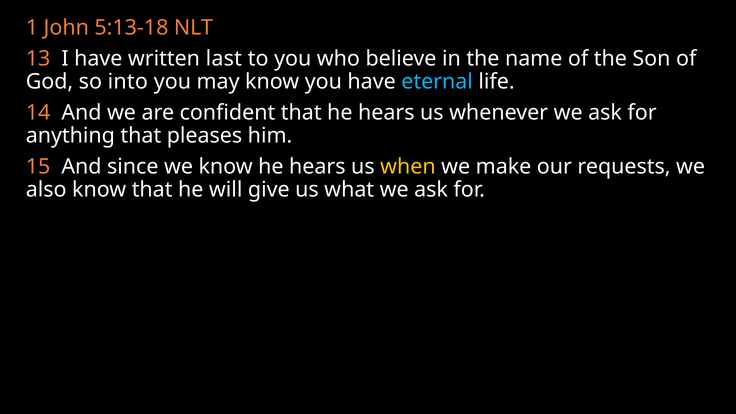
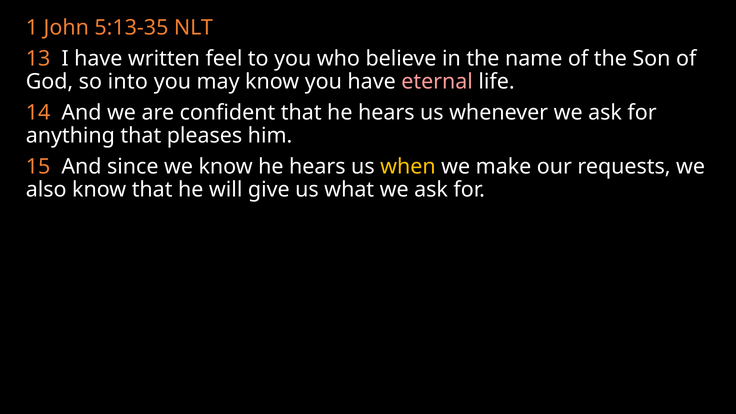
5:13-18: 5:13-18 -> 5:13-35
last: last -> feel
eternal colour: light blue -> pink
